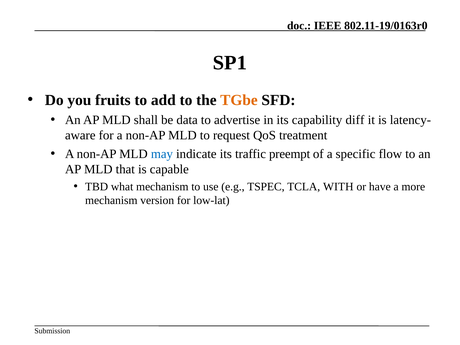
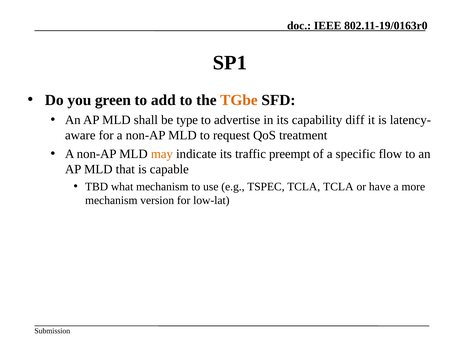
fruits: fruits -> green
data: data -> type
may colour: blue -> orange
TCLA WITH: WITH -> TCLA
